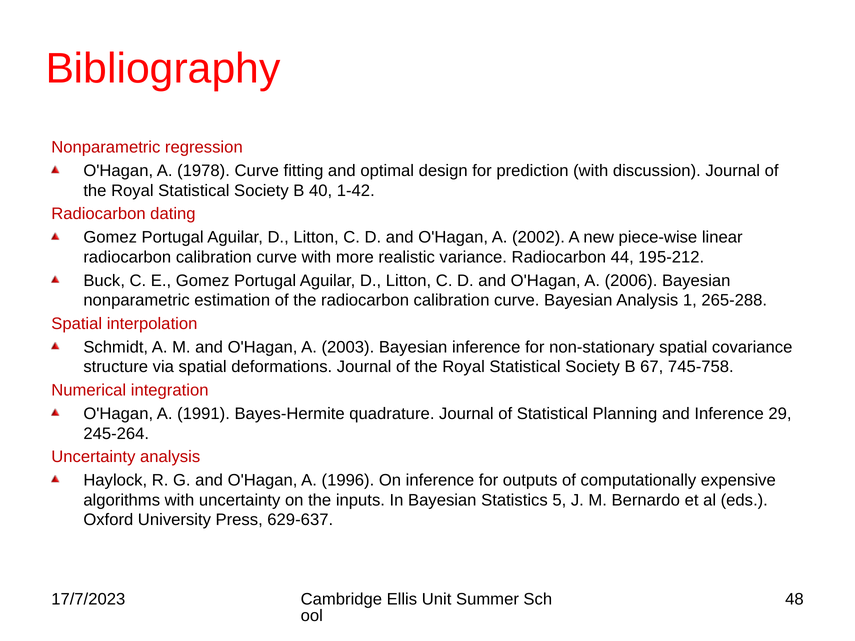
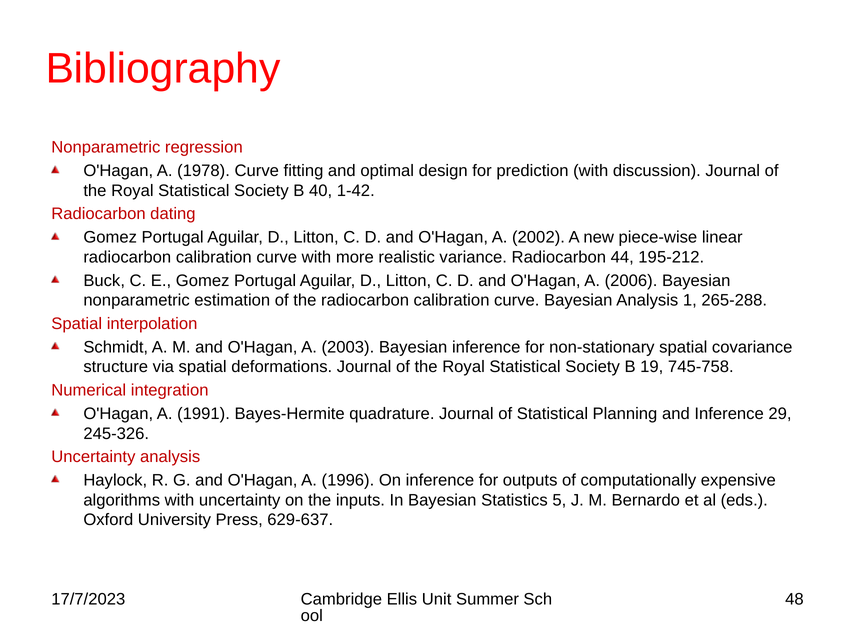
67: 67 -> 19
245-264: 245-264 -> 245-326
